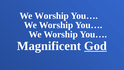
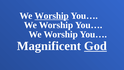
Worship at (52, 16) underline: none -> present
